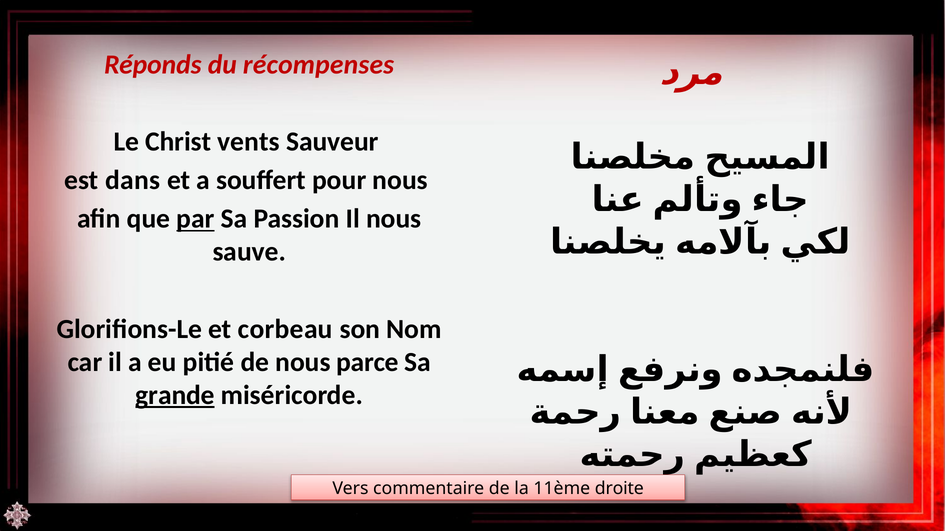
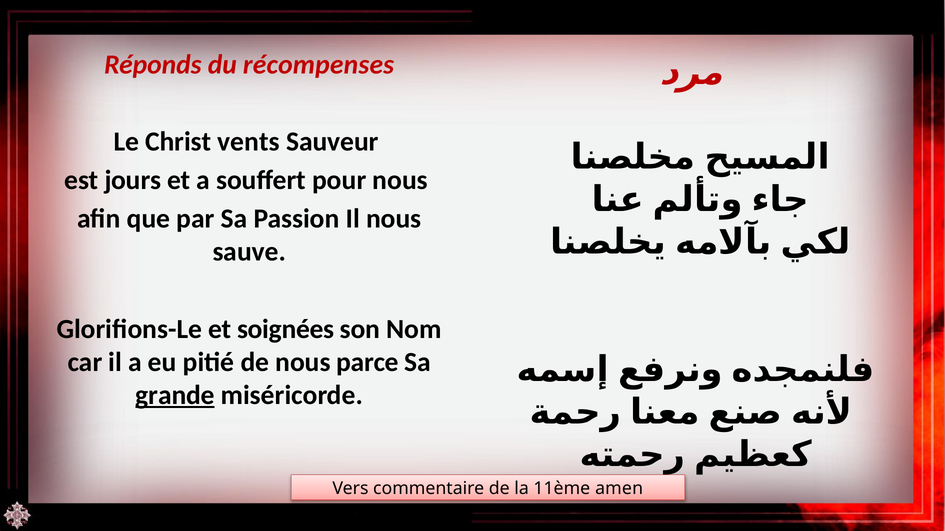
dans: dans -> jours
par underline: present -> none
corbeau: corbeau -> soignées
droite: droite -> amen
